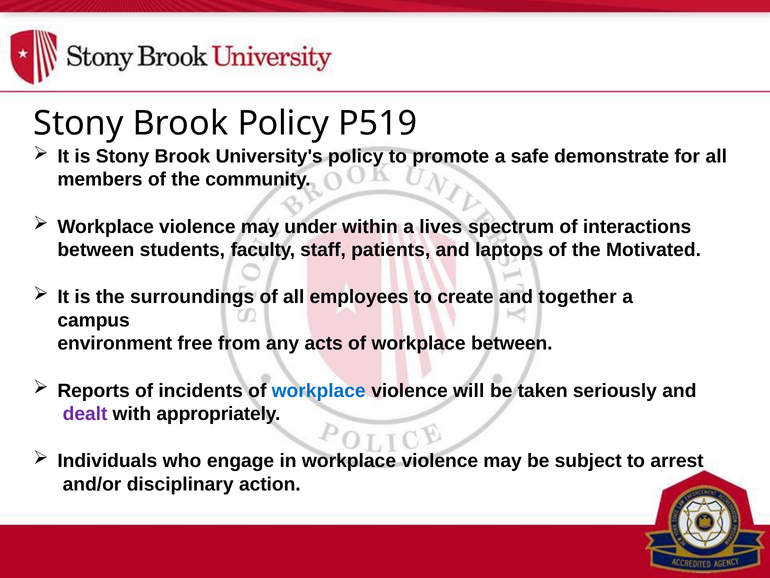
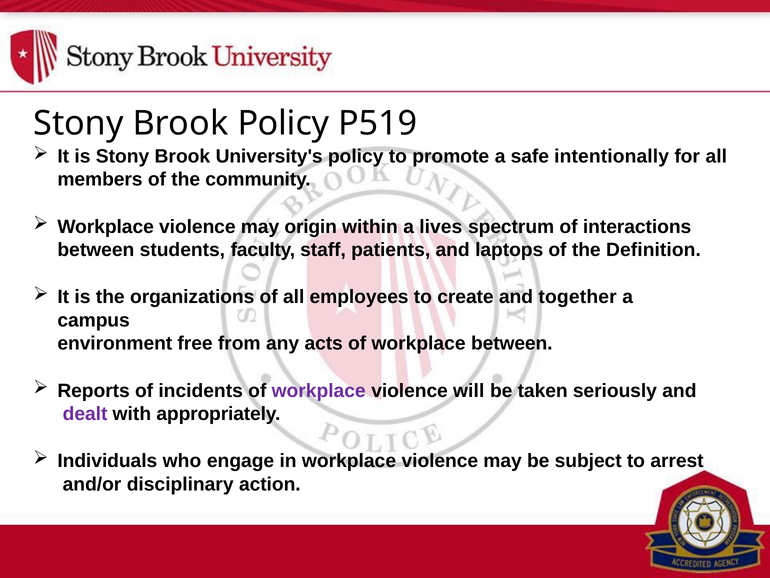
demonstrate: demonstrate -> intentionally
under: under -> origin
Motivated: Motivated -> Definition
surroundings: surroundings -> organizations
workplace at (319, 390) colour: blue -> purple
